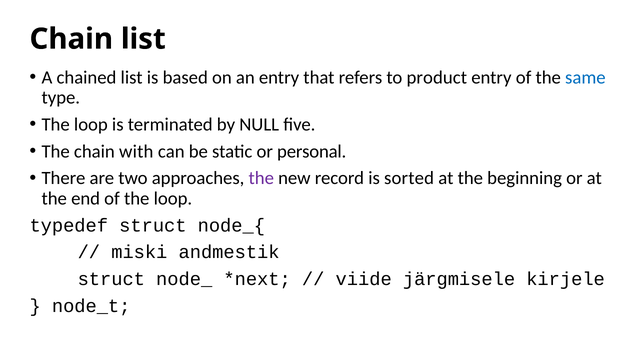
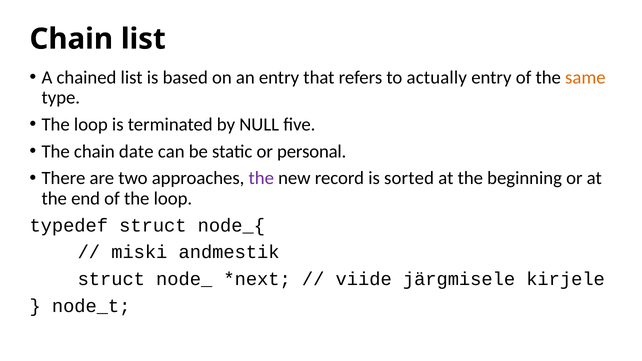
product: product -> actually
same colour: blue -> orange
with: with -> date
